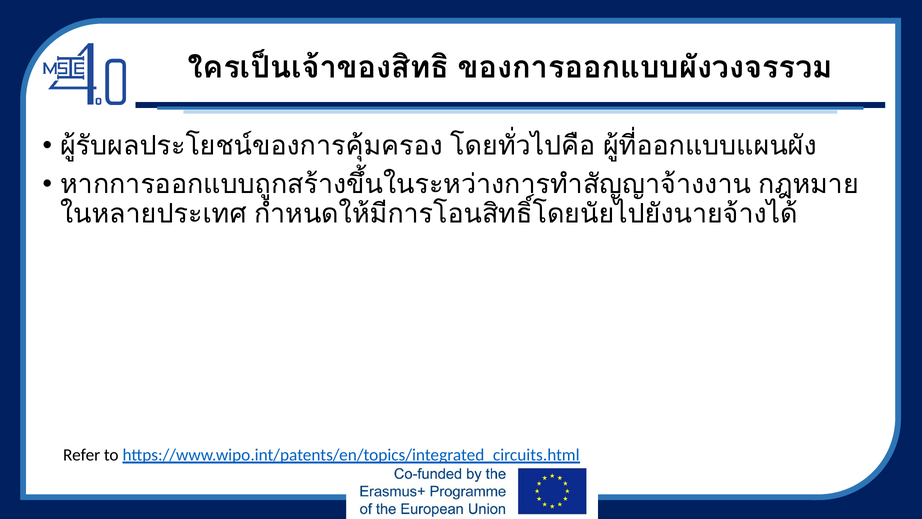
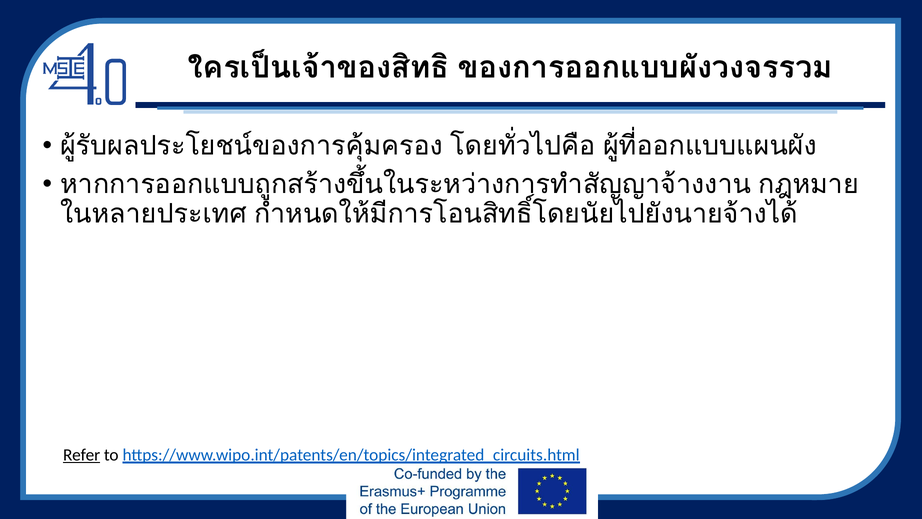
Refer underline: none -> present
